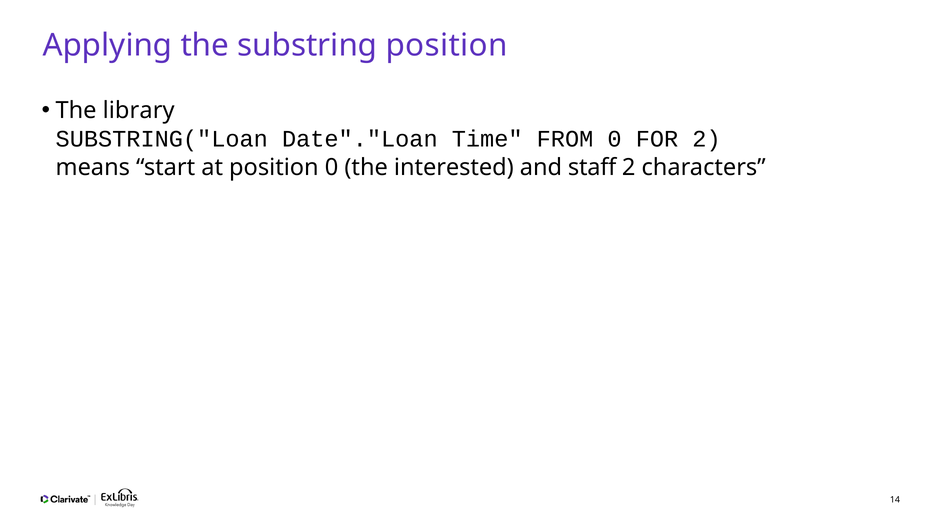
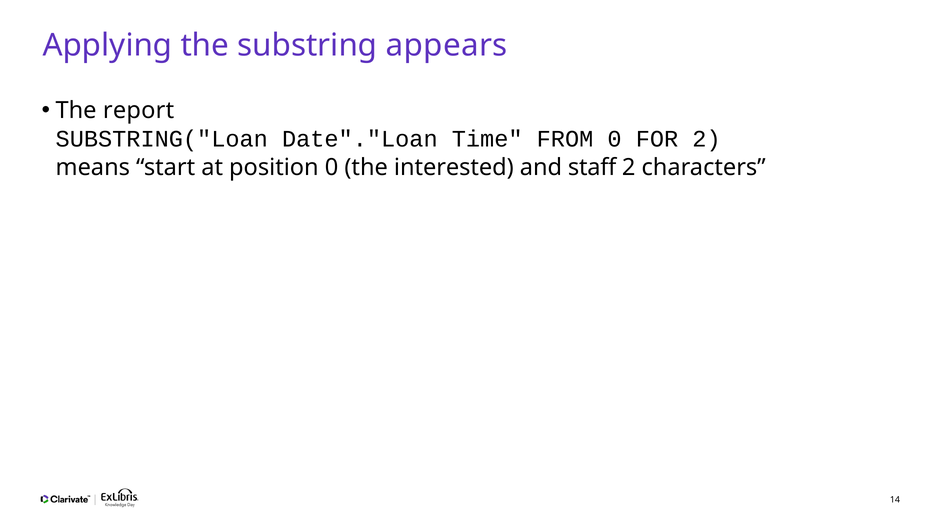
substring position: position -> appears
library: library -> report
